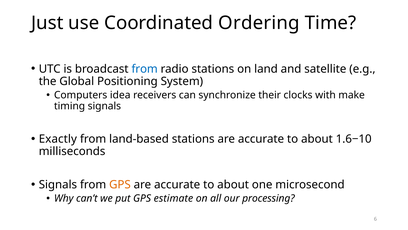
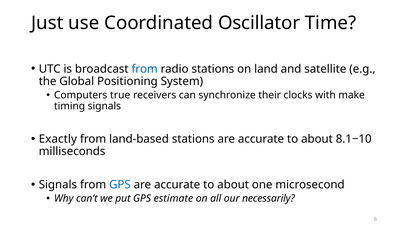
Ordering: Ordering -> Oscillator
idea: idea -> true
1.6−10: 1.6−10 -> 8.1−10
GPS at (120, 184) colour: orange -> blue
processing: processing -> necessarily
